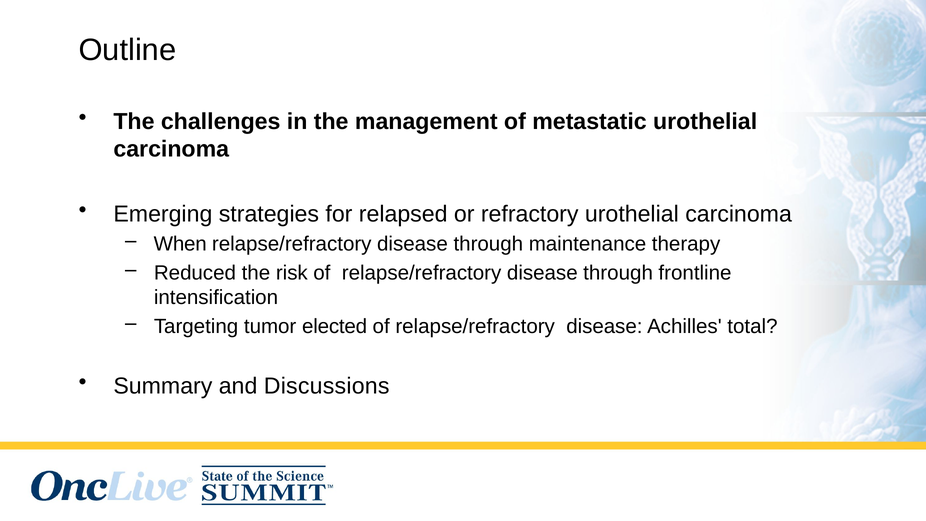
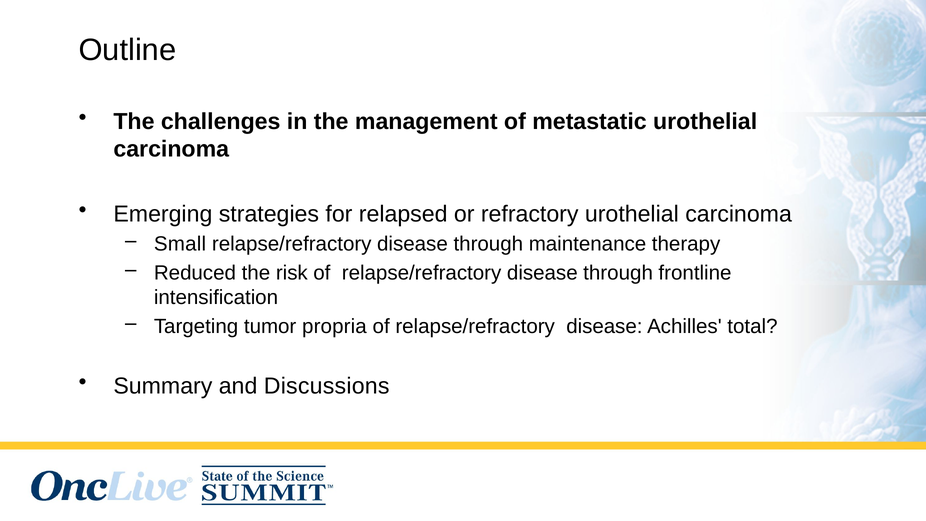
When: When -> Small
elected: elected -> propria
